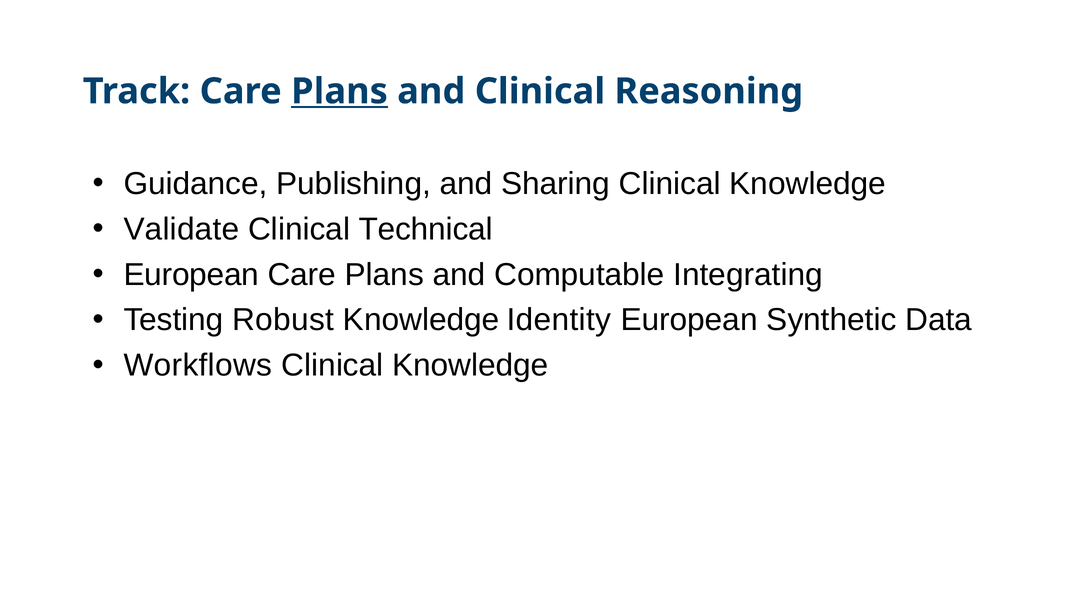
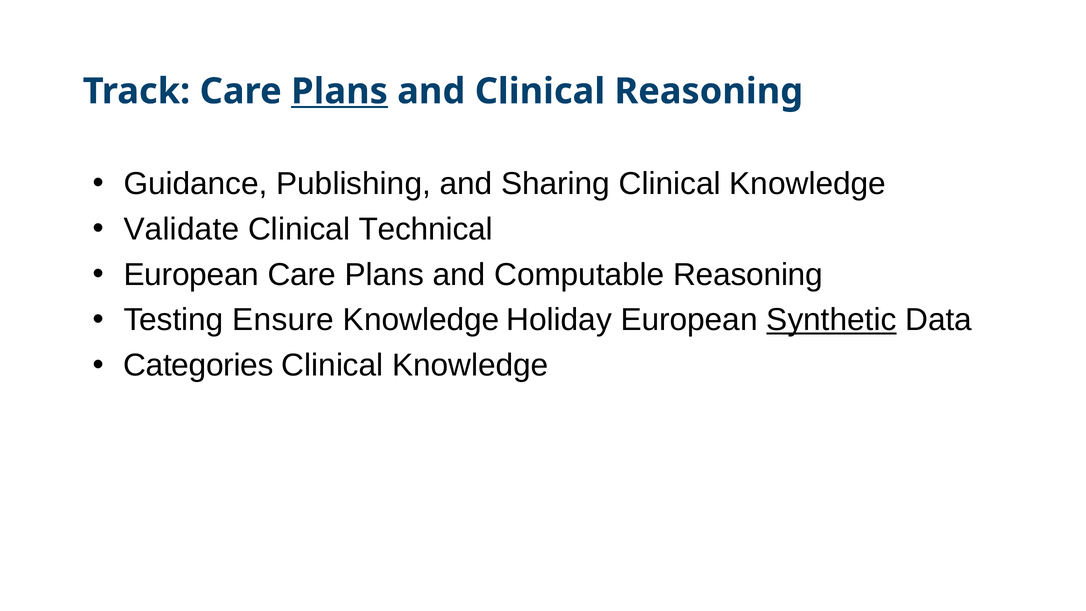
Computable Integrating: Integrating -> Reasoning
Robust: Robust -> Ensure
Identity: Identity -> Holiday
Synthetic underline: none -> present
Workflows: Workflows -> Categories
